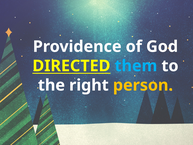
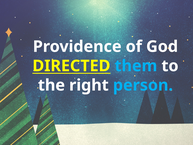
person colour: yellow -> light blue
